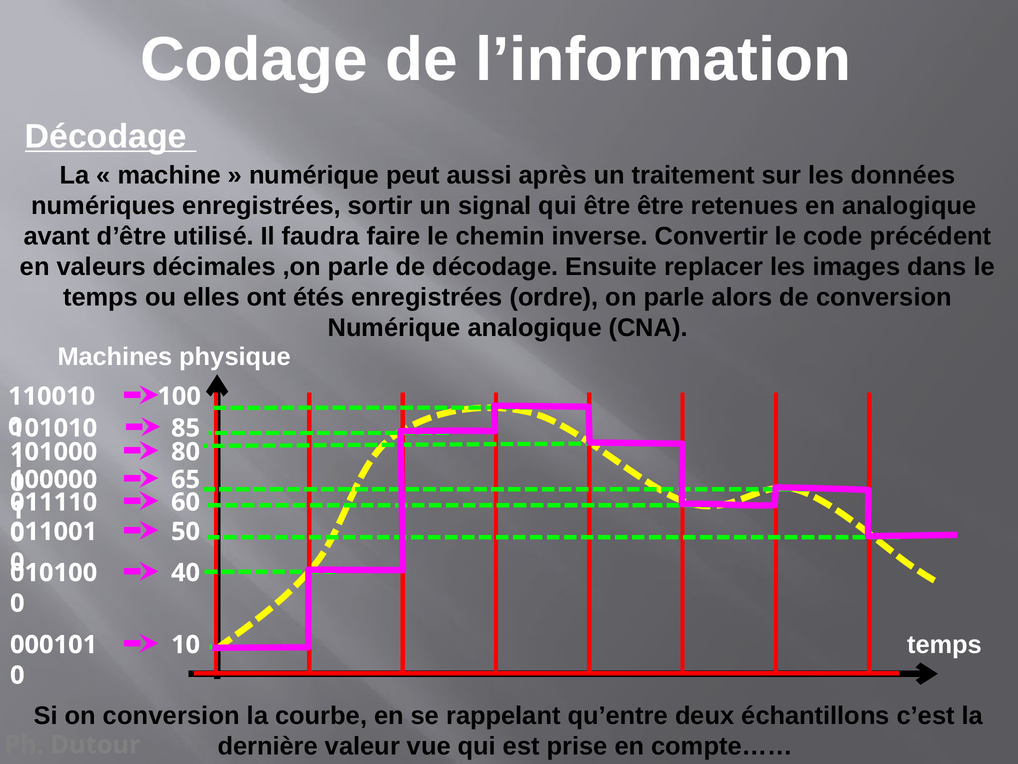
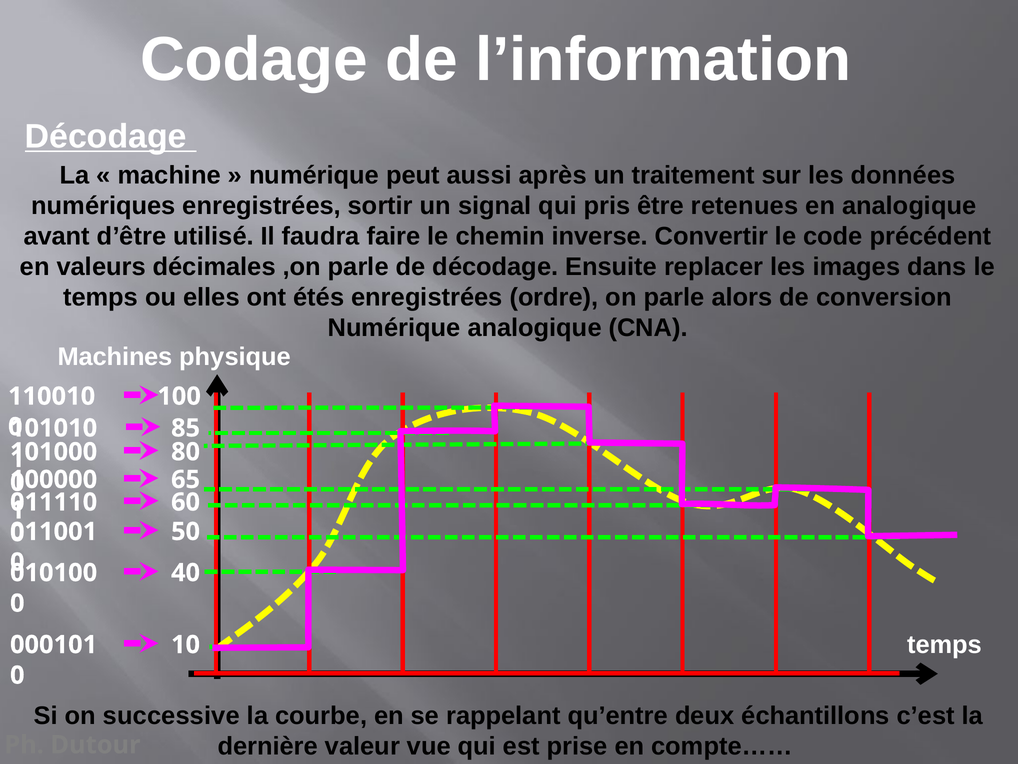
qui être: être -> pris
on conversion: conversion -> successive
